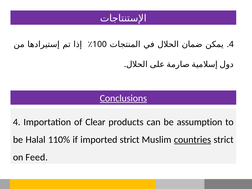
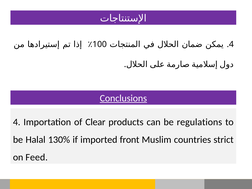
assumption: assumption -> regulations
110%: 110% -> 130%
imported strict: strict -> front
countries underline: present -> none
